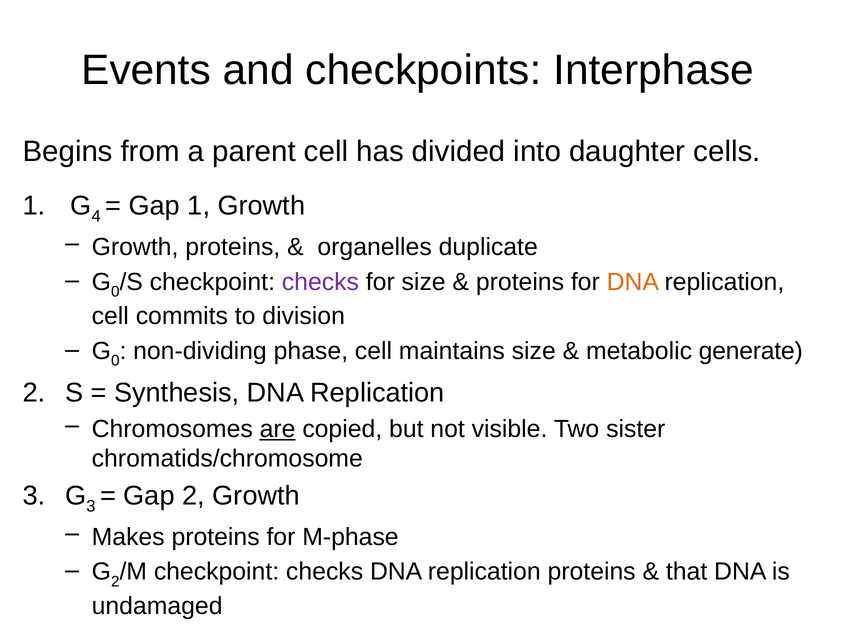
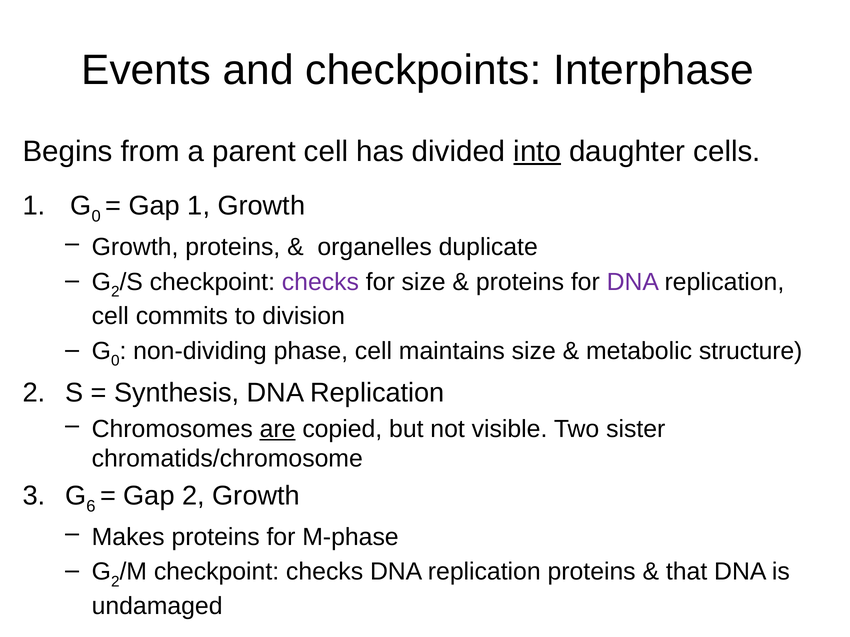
into underline: none -> present
4 at (96, 217): 4 -> 0
0 at (115, 292): 0 -> 2
DNA at (633, 282) colour: orange -> purple
generate: generate -> structure
3 at (91, 507): 3 -> 6
